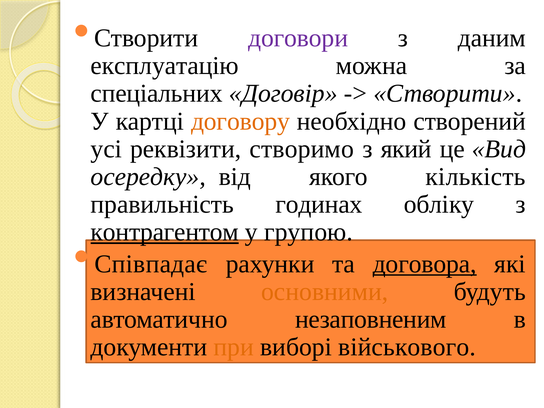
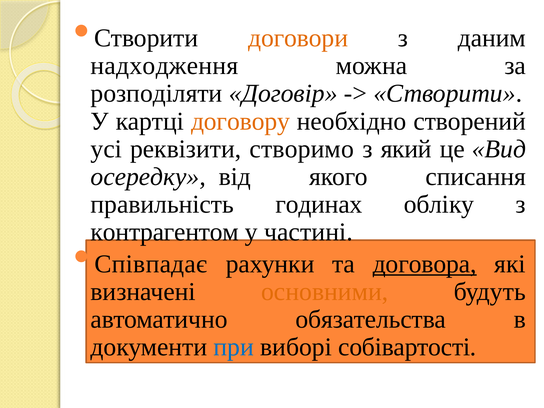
договори colour: purple -> orange
експлуатацію: експлуатацію -> надходження
спеціальних: спеціальних -> розподіляти
кількість: кількість -> списання
контрагентом underline: present -> none
групою: групою -> частині
незаповненим: незаповненим -> обязательства
при colour: orange -> blue
військового: військового -> собівартості
